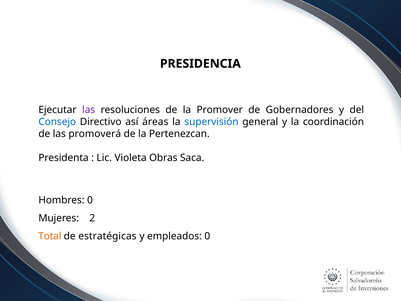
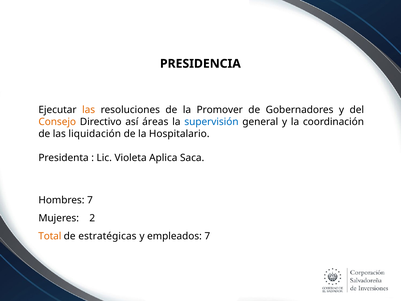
las at (89, 110) colour: purple -> orange
Consejo colour: blue -> orange
promoverá: promoverá -> liquidación
Pertenezcan: Pertenezcan -> Hospitalario
Obras: Obras -> Aplica
Hombres 0: 0 -> 7
empleados 0: 0 -> 7
